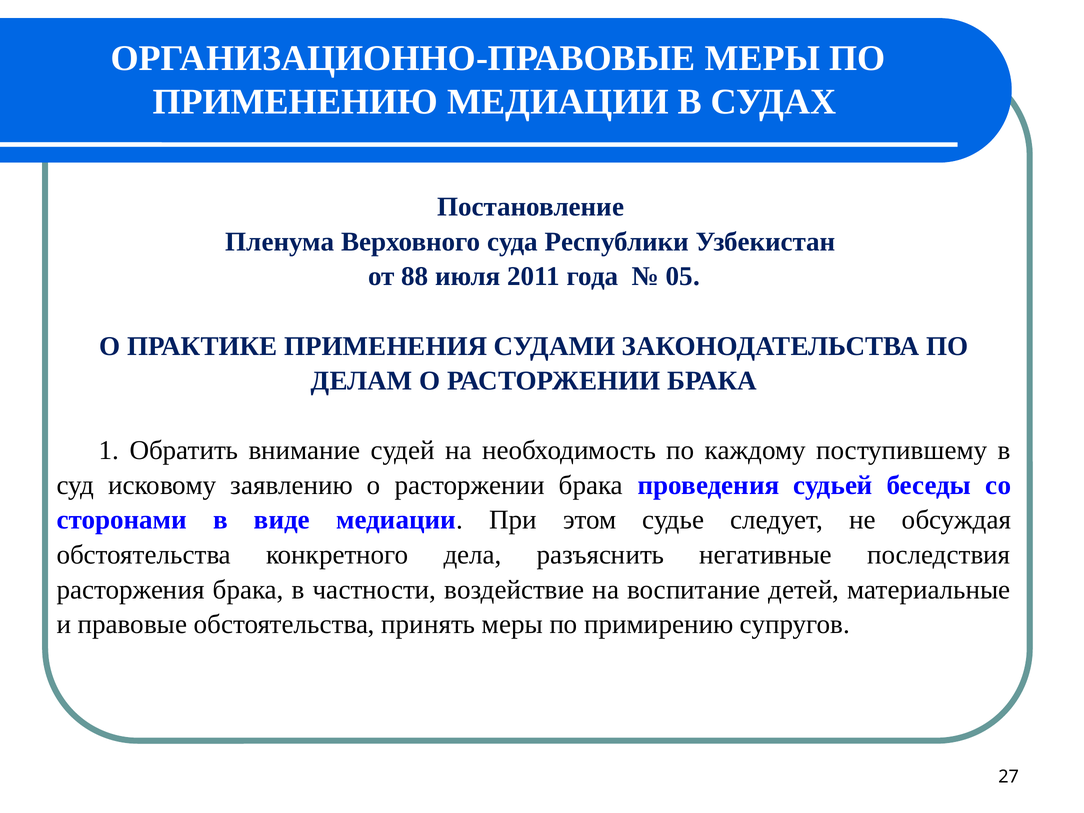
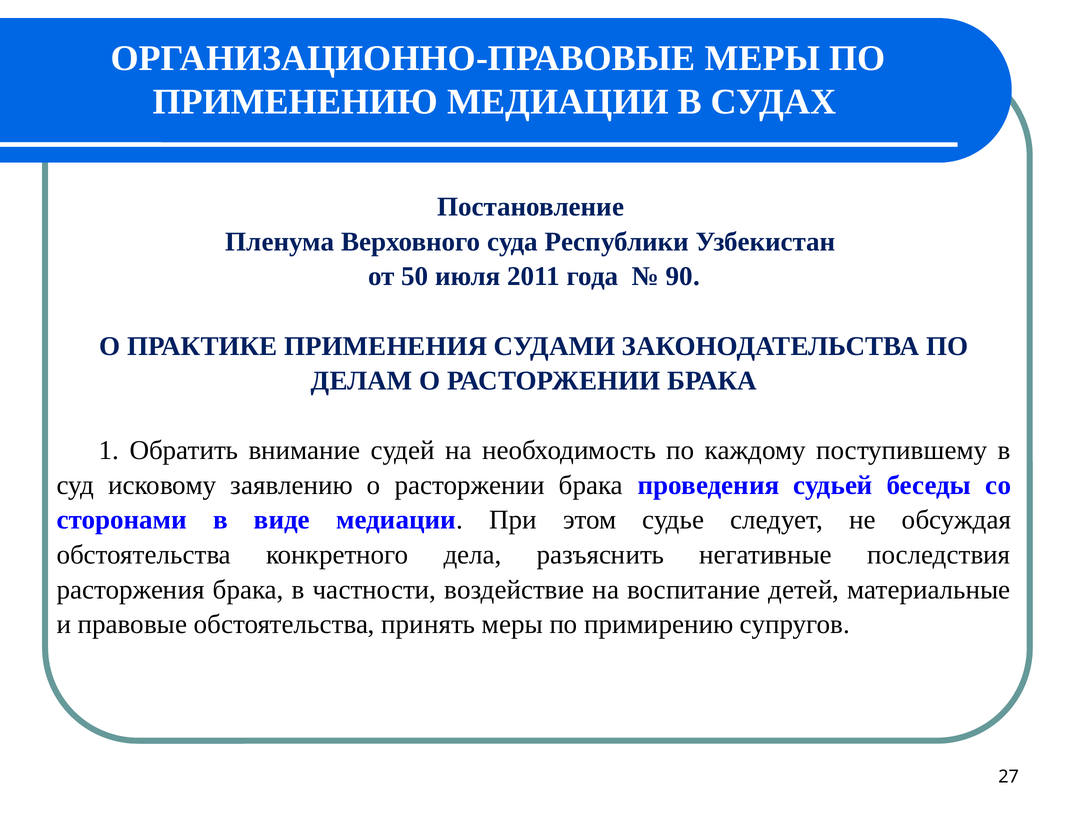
88: 88 -> 50
05: 05 -> 90
